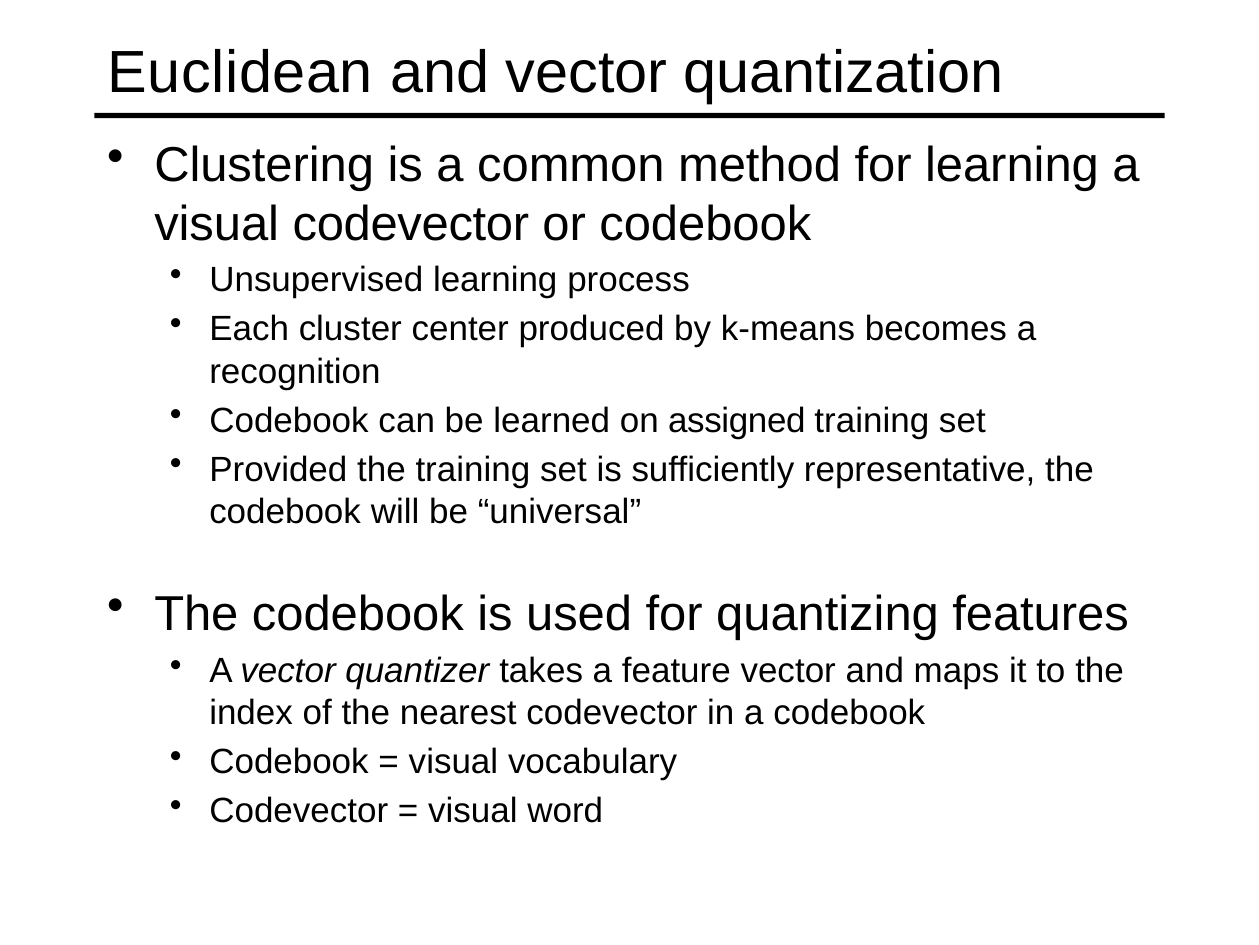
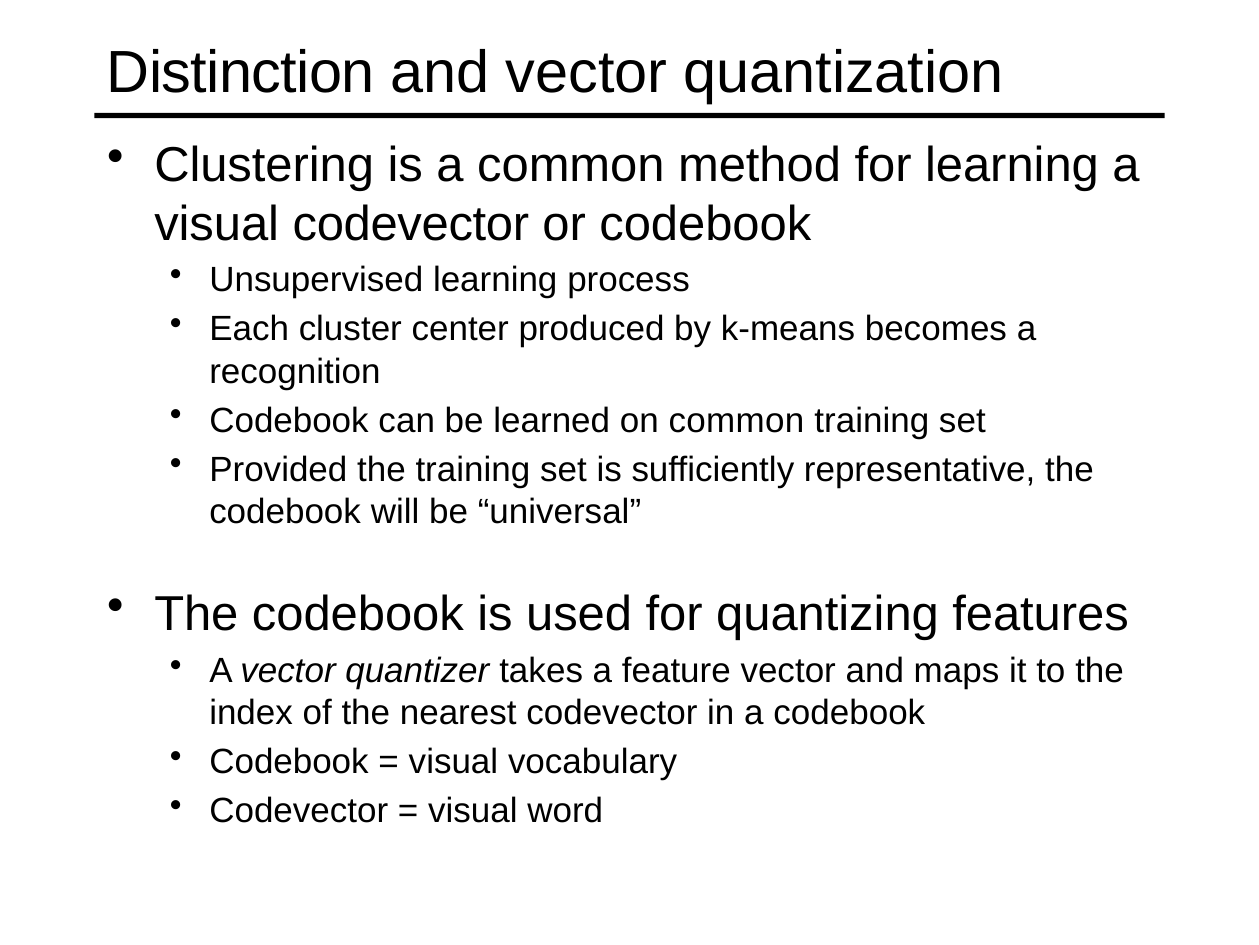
Euclidean: Euclidean -> Distinction
on assigned: assigned -> common
